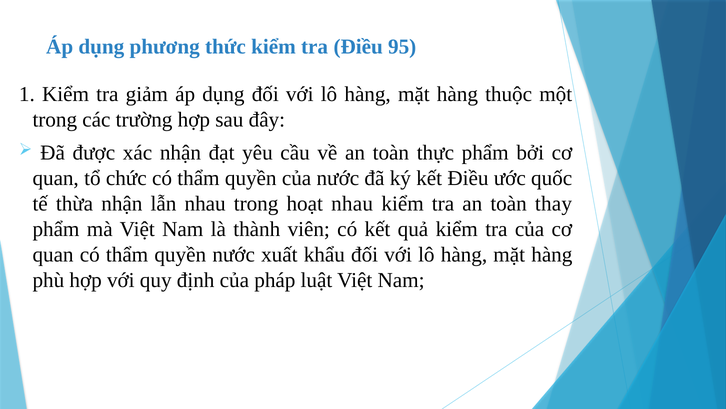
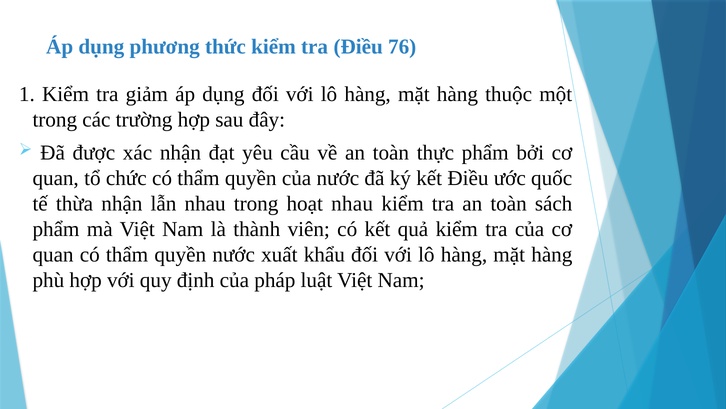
95: 95 -> 76
thay: thay -> sách
